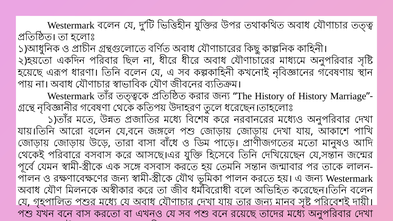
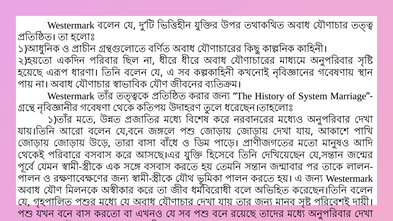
of History: History -> System
